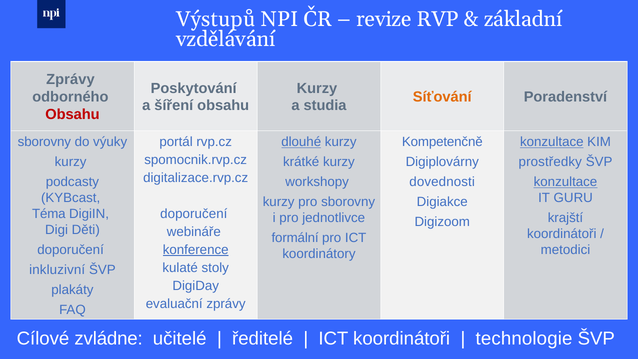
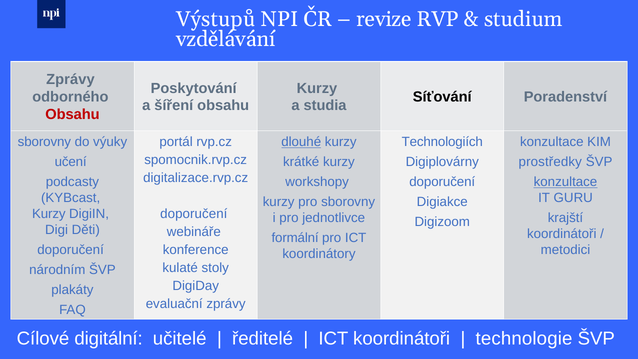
základní: základní -> studium
Síťování colour: orange -> black
Kompetenčně: Kompetenčně -> Technologiích
konzultace at (552, 142) underline: present -> none
kurzy at (71, 162): kurzy -> učení
dovednosti at (442, 182): dovednosti -> doporučení
Téma at (49, 214): Téma -> Kurzy
konference underline: present -> none
inkluzivní: inkluzivní -> národním
zvládne: zvládne -> digitální
